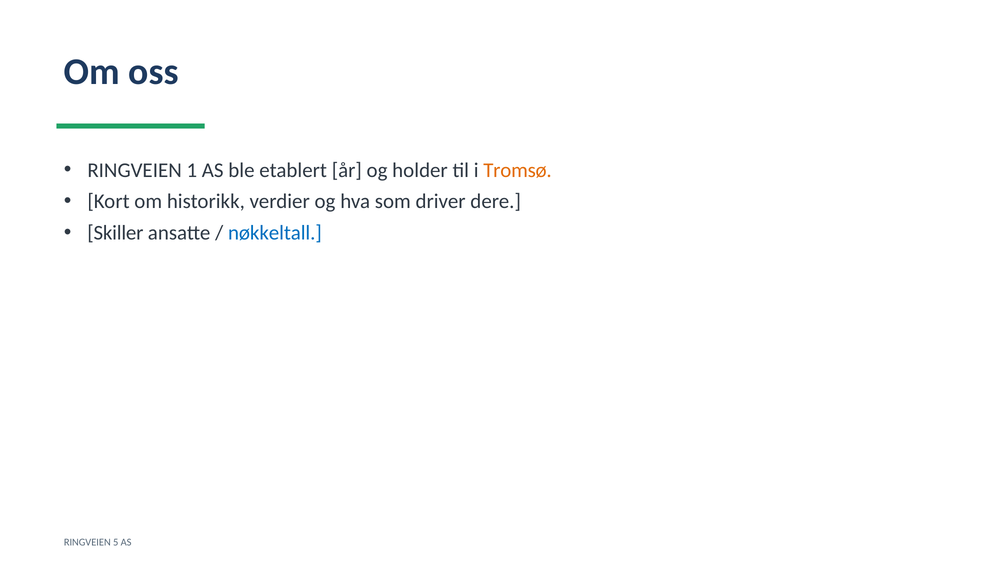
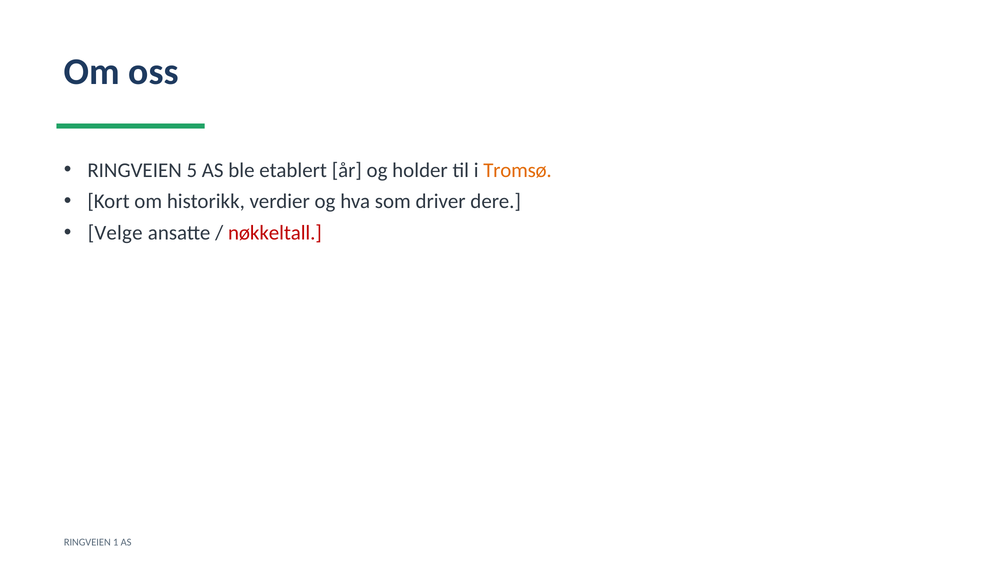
1: 1 -> 5
Skiller: Skiller -> Velge
nøkkeltall colour: blue -> red
5: 5 -> 1
